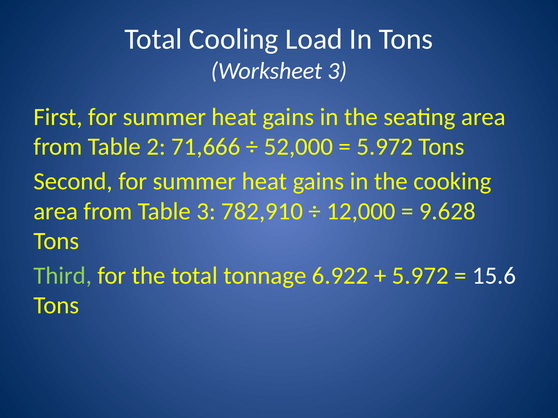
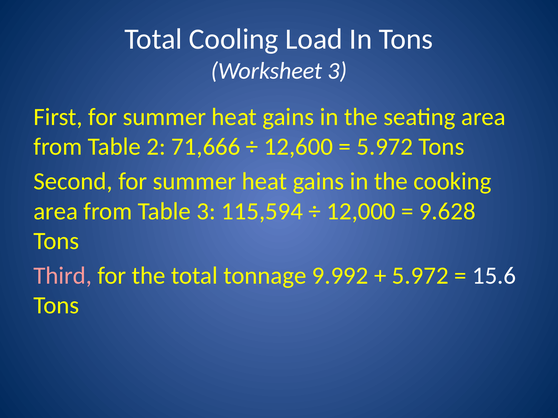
52,000: 52,000 -> 12,600
782,910: 782,910 -> 115,594
Third colour: light green -> pink
6.922: 6.922 -> 9.992
